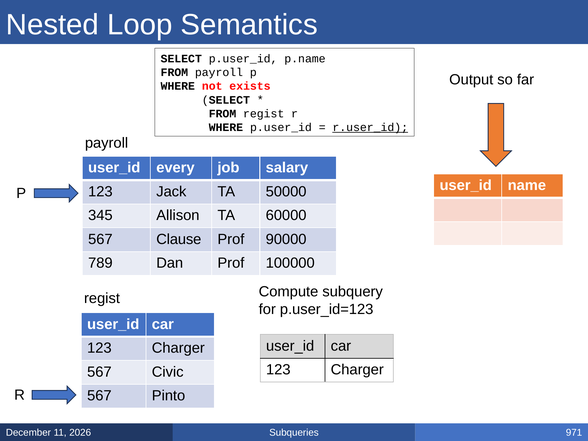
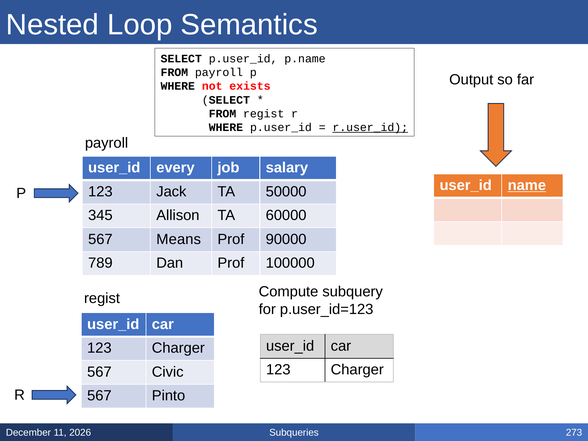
name underline: none -> present
Clause: Clause -> Means
971: 971 -> 273
